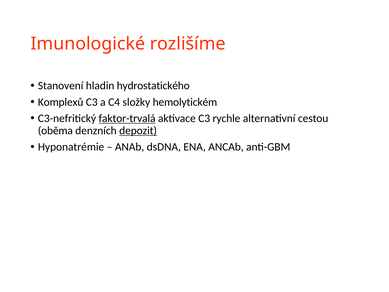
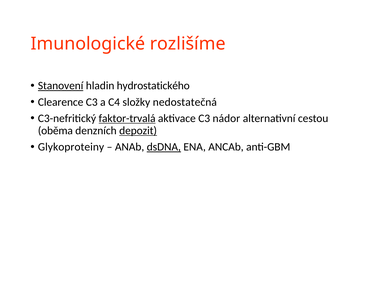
Stanovení underline: none -> present
Komplexů: Komplexů -> Clearence
hemolytickém: hemolytickém -> nedostatečná
rychle: rychle -> nádor
Hyponatrémie: Hyponatrémie -> Glykoproteiny
dsDNA underline: none -> present
